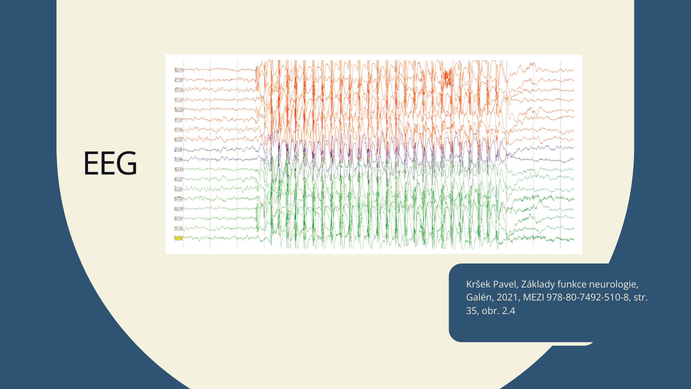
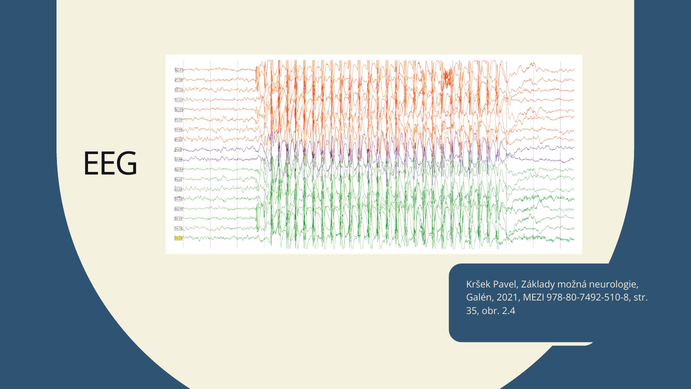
funkce: funkce -> možná
